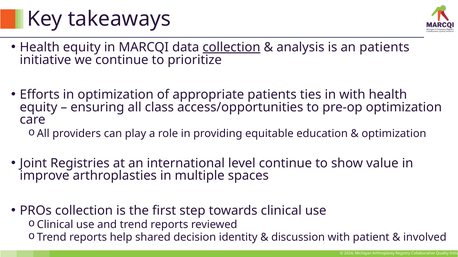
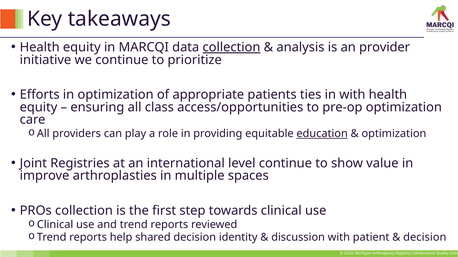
an patients: patients -> provider
education underline: none -> present
involved at (425, 238): involved -> decision
